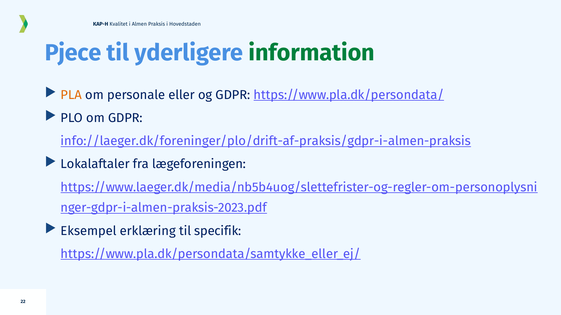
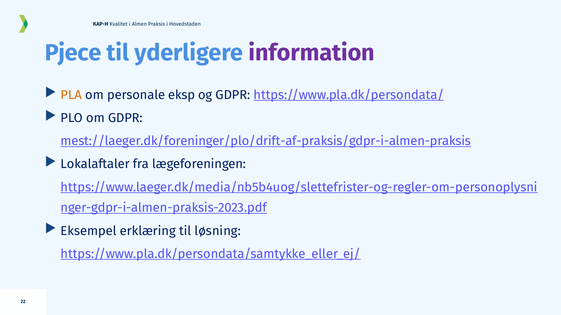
information colour: green -> purple
eller: eller -> eksp
info://laeger.dk/foreninger/plo/drift-af-praksis/gdpr-i-almen-praksis: info://laeger.dk/foreninger/plo/drift-af-praksis/gdpr-i-almen-praksis -> mest://laeger.dk/foreninger/plo/drift-af-praksis/gdpr-i-almen-praksis
specifik: specifik -> løsning
